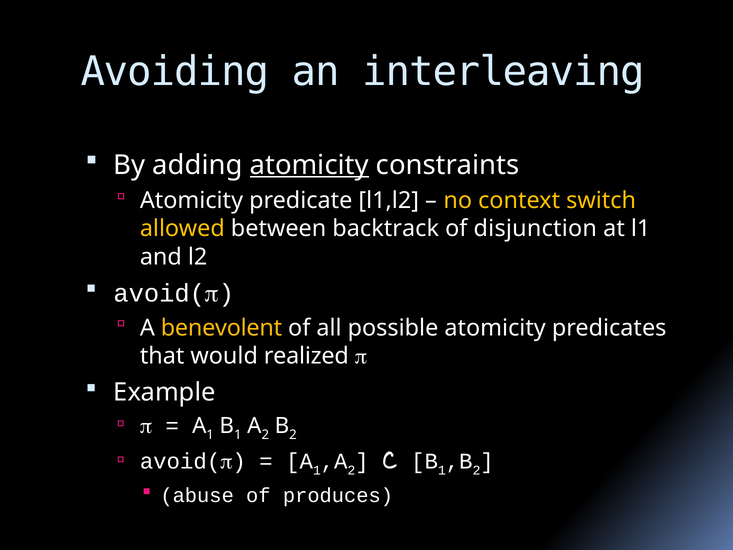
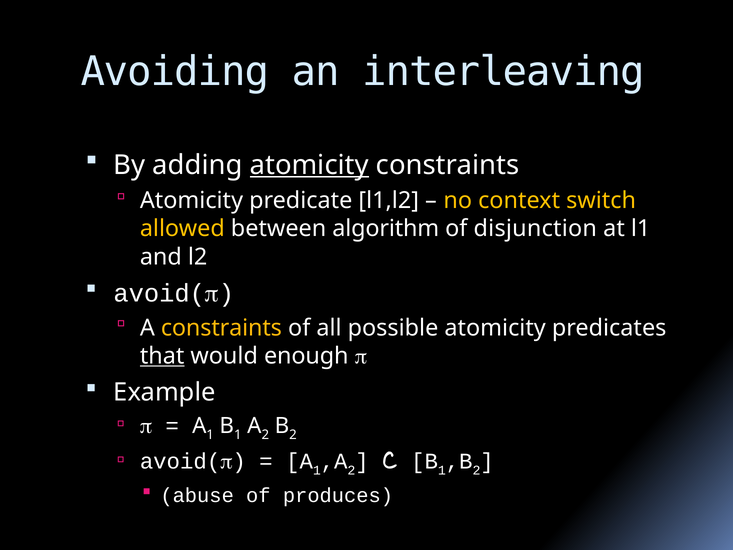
backtrack: backtrack -> algorithm
A benevolent: benevolent -> constraints
that underline: none -> present
realized: realized -> enough
